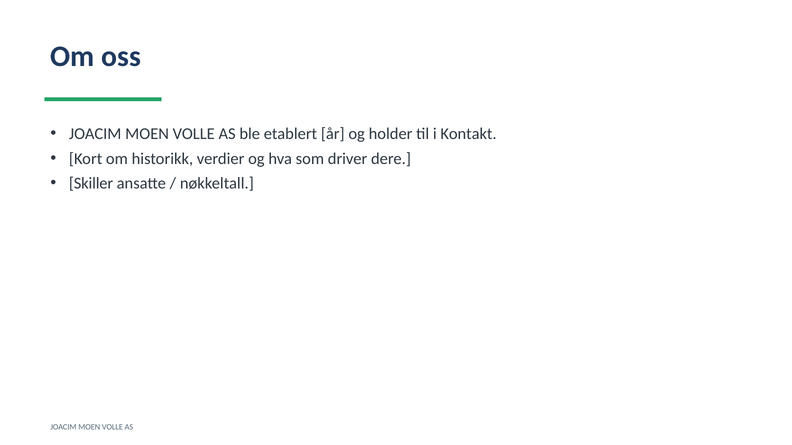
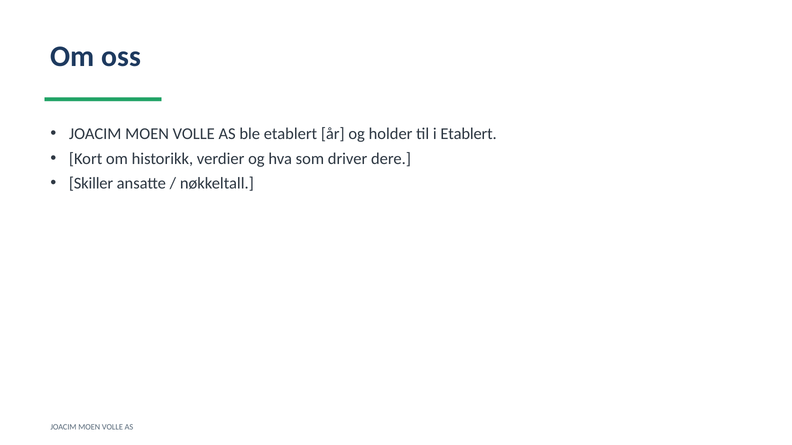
i Kontakt: Kontakt -> Etablert
